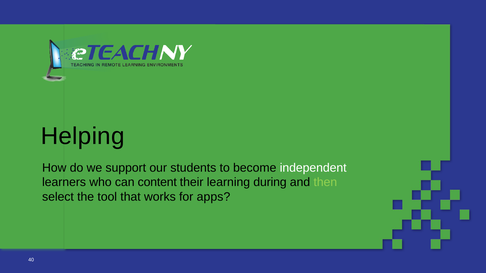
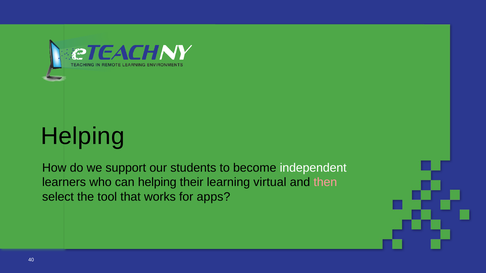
can content: content -> helping
during: during -> virtual
then colour: light green -> pink
